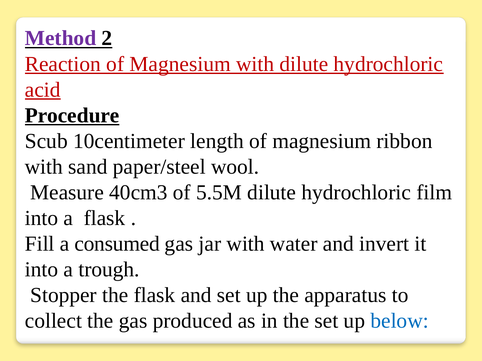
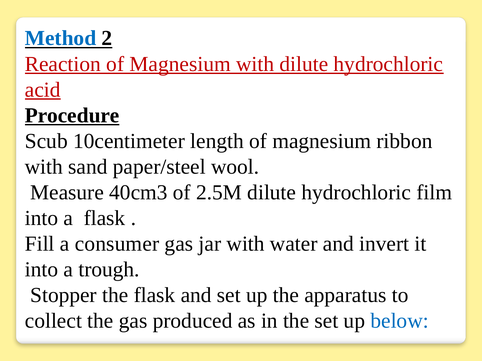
Method colour: purple -> blue
5.5M: 5.5M -> 2.5M
consumed: consumed -> consumer
